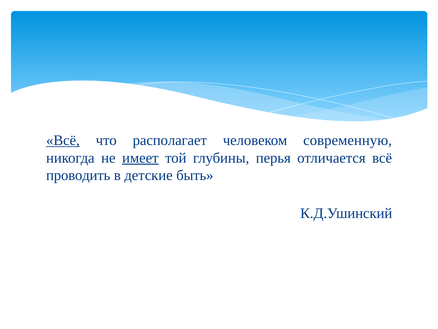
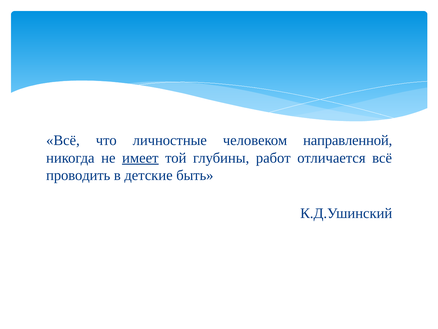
Всё at (63, 140) underline: present -> none
располагает: располагает -> личностные
современную: современную -> направленной
перья: перья -> работ
